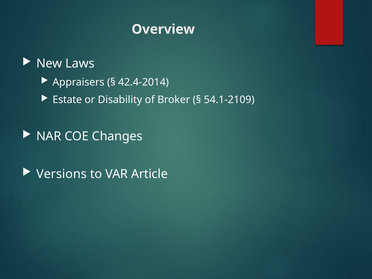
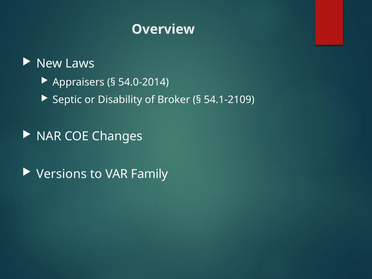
42.4-2014: 42.4-2014 -> 54.0-2014
Estate: Estate -> Septic
Article: Article -> Family
